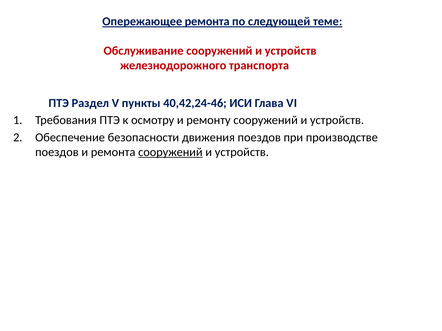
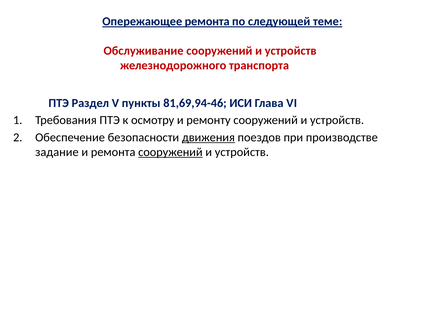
40,42,24-46: 40,42,24-46 -> 81,69,94-46
движения underline: none -> present
поездов at (57, 152): поездов -> задание
